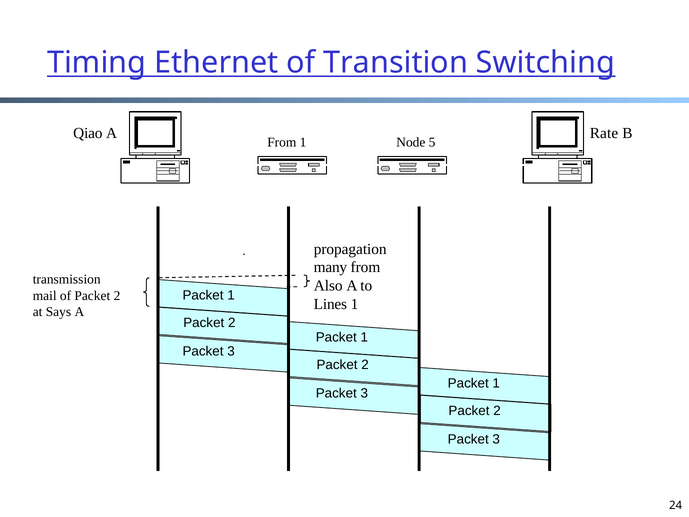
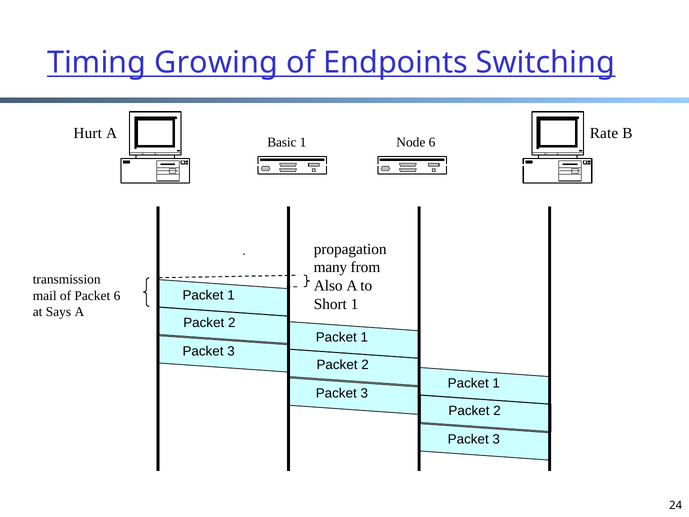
Ethernet: Ethernet -> Growing
Transition: Transition -> Endpoints
Qiao: Qiao -> Hurt
From at (282, 142): From -> Basic
Node 5: 5 -> 6
of Packet 2: 2 -> 6
Lines: Lines -> Short
